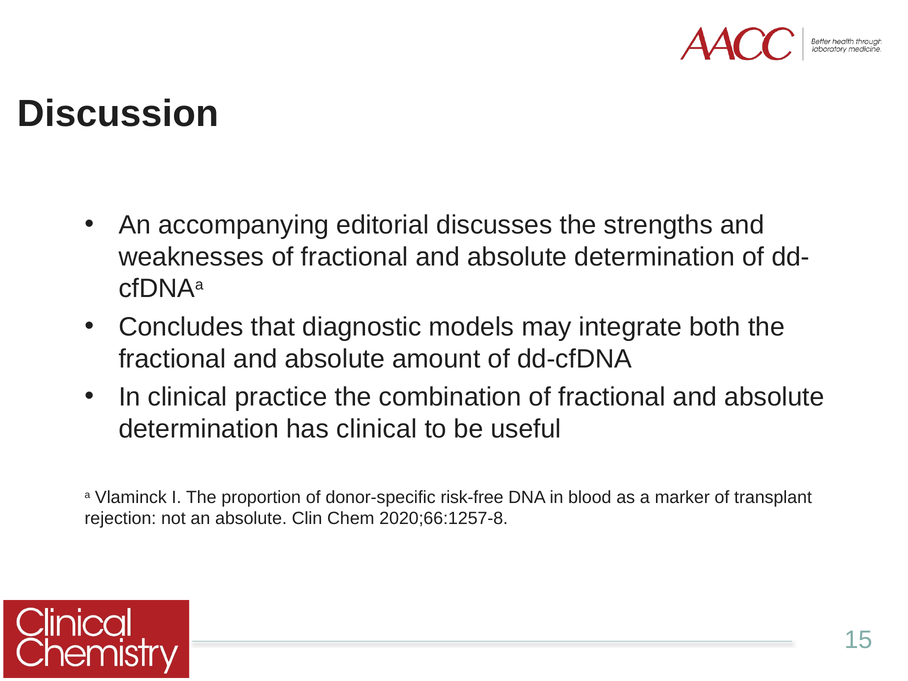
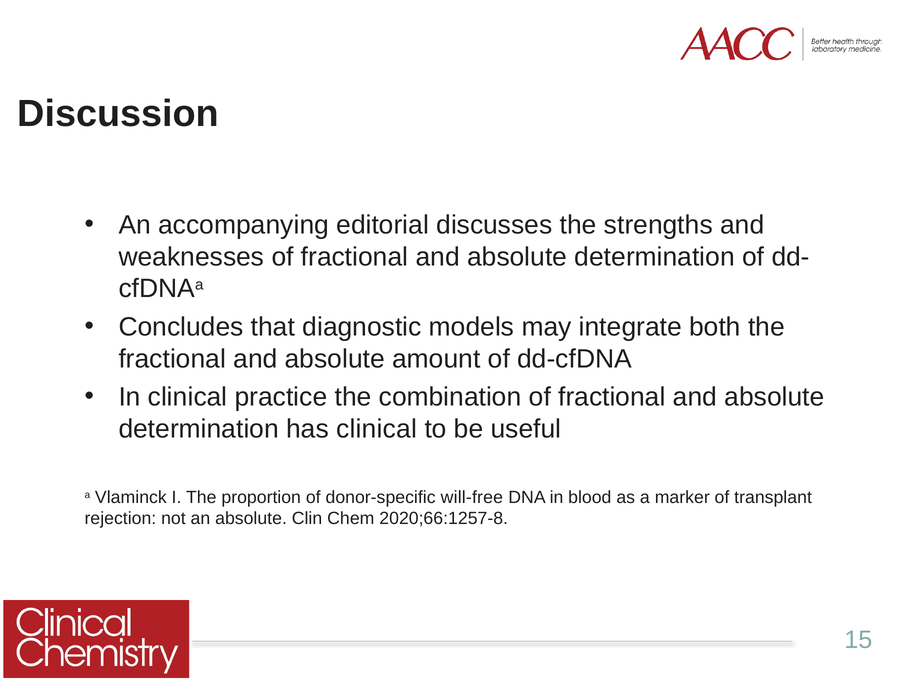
risk-free: risk-free -> will-free
